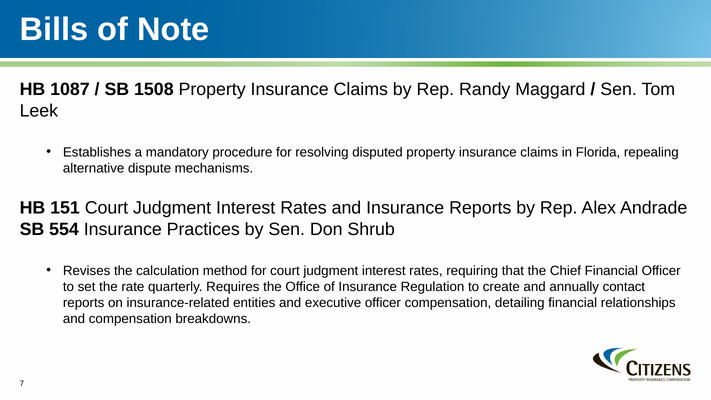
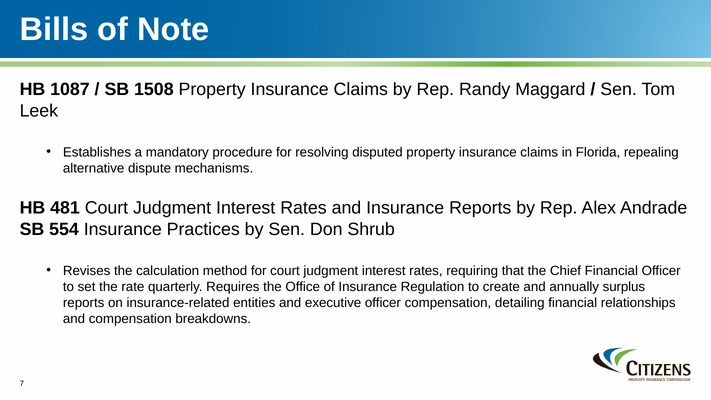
151: 151 -> 481
contact: contact -> surplus
